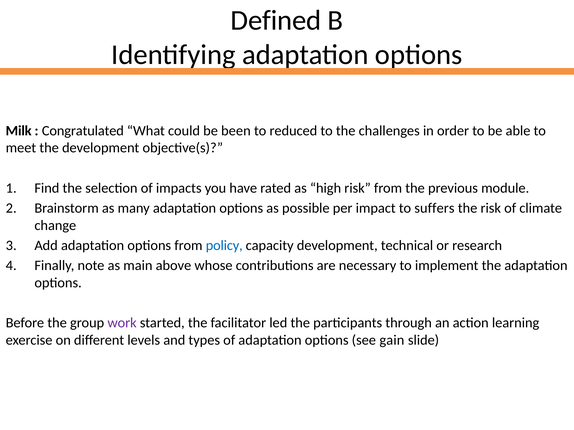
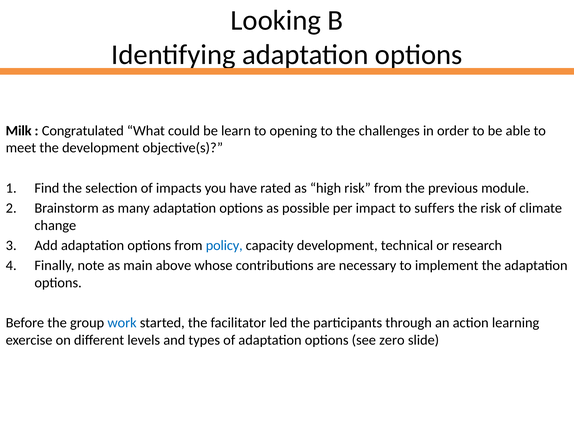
Defined: Defined -> Looking
been: been -> learn
reduced: reduced -> opening
work colour: purple -> blue
gain: gain -> zero
